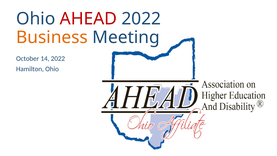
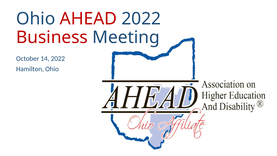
Business colour: orange -> red
